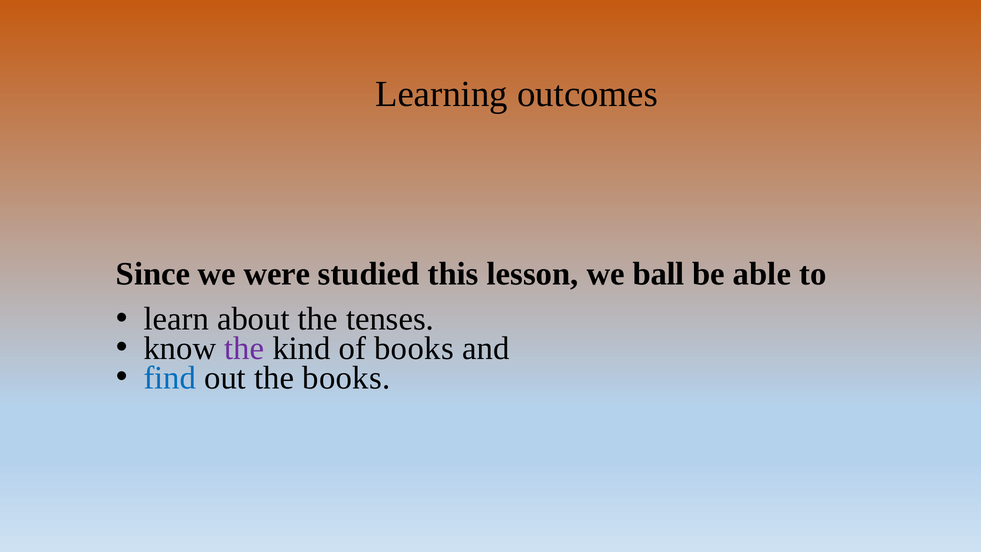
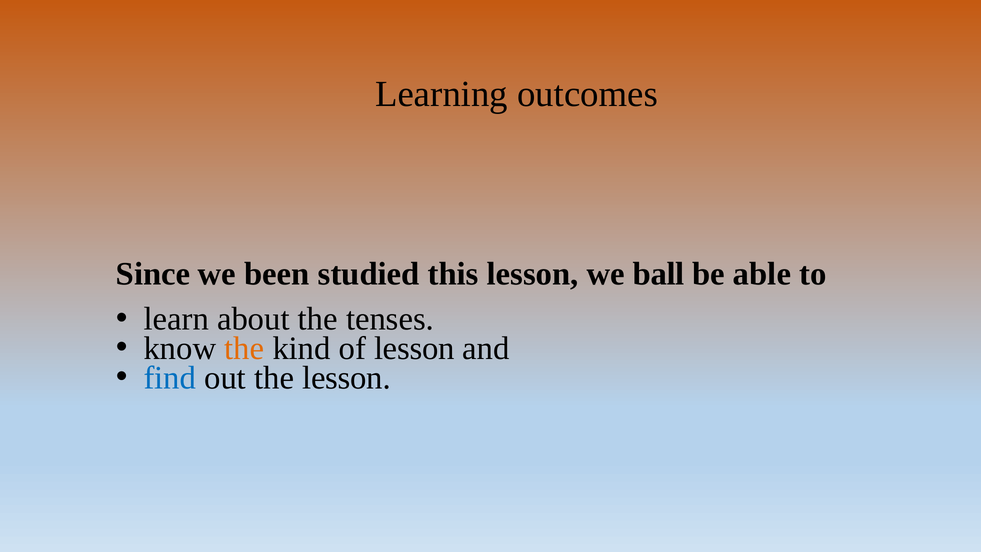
were: were -> been
the at (244, 348) colour: purple -> orange
of books: books -> lesson
the books: books -> lesson
